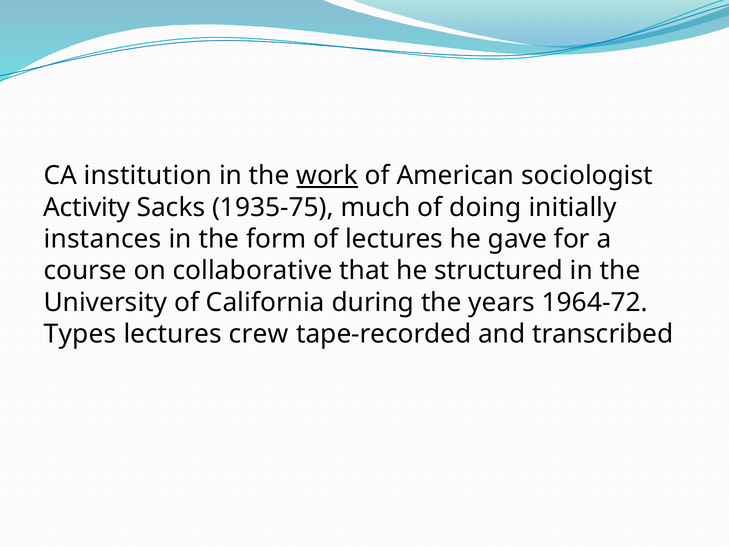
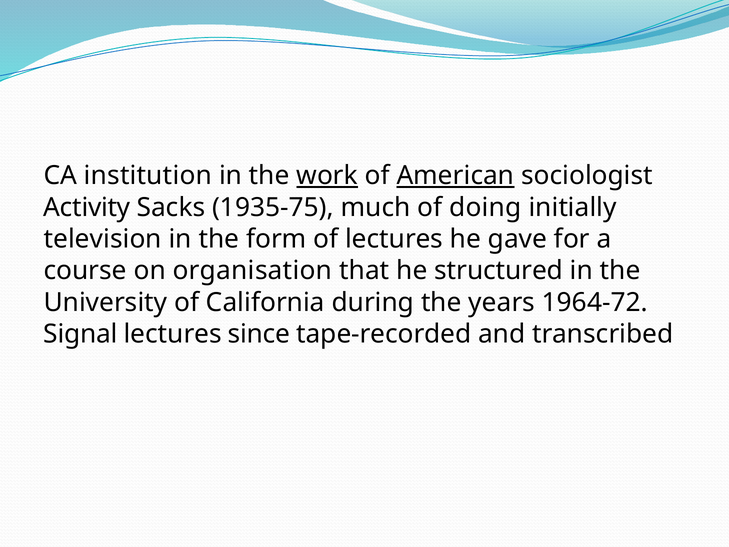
American underline: none -> present
instances: instances -> television
collaborative: collaborative -> organisation
Types: Types -> Signal
crew: crew -> since
